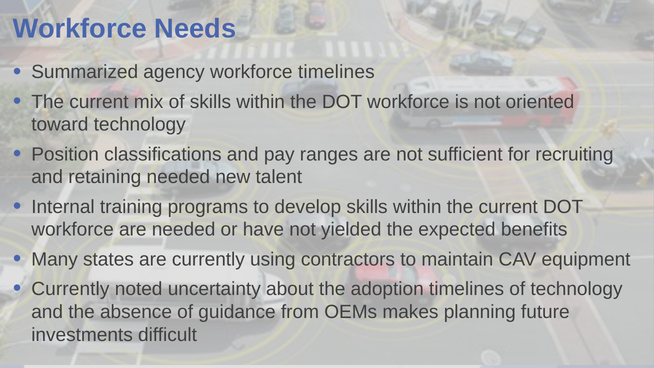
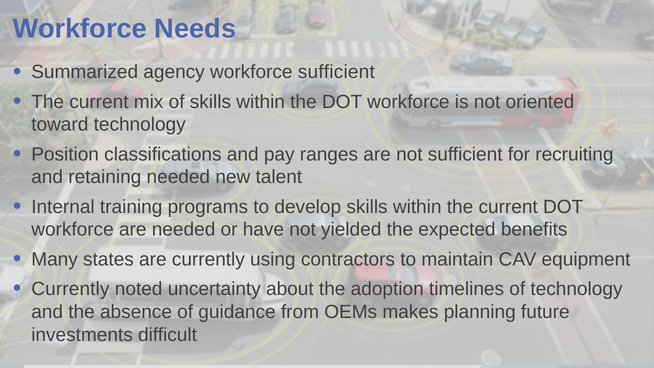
workforce timelines: timelines -> sufficient
